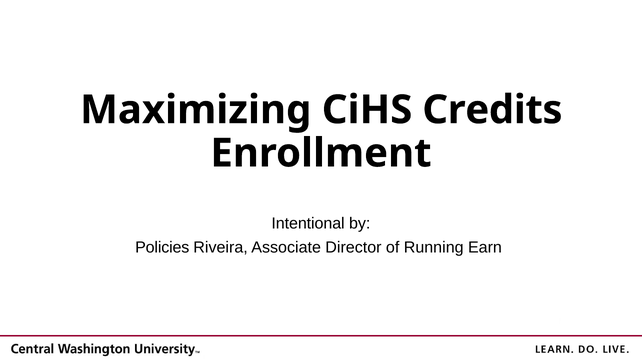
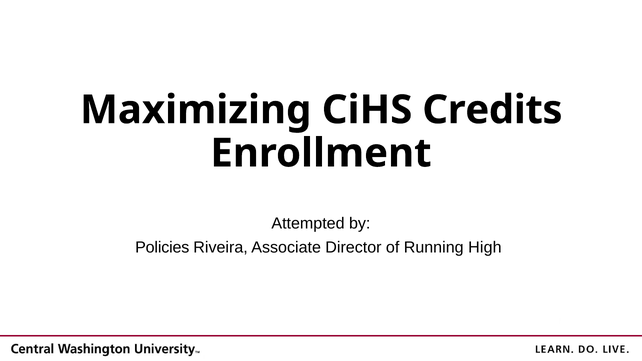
Intentional: Intentional -> Attempted
Earn: Earn -> High
